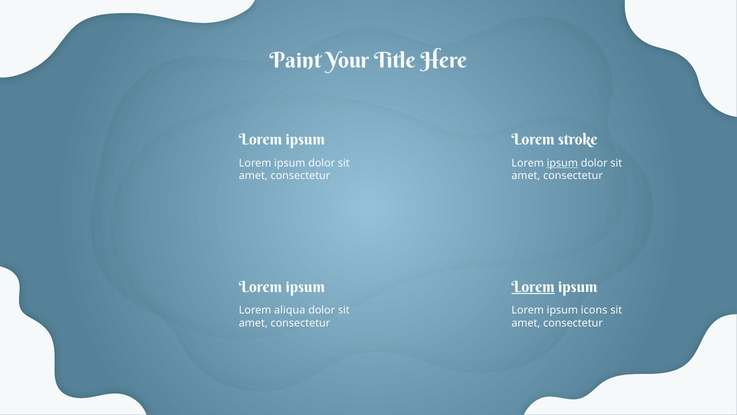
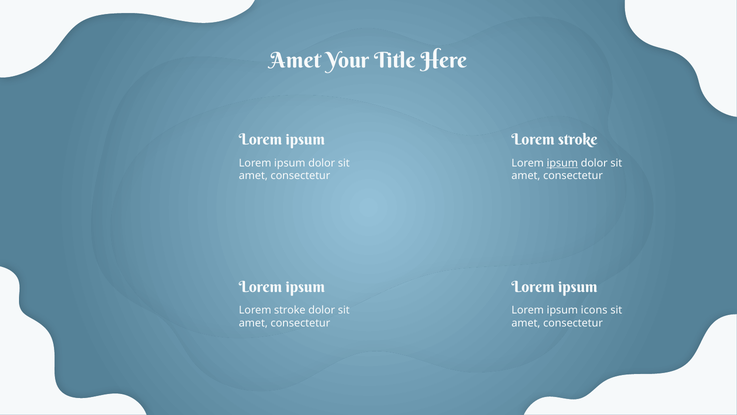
Paint at (295, 61): Paint -> Amet
Lorem at (533, 287) underline: present -> none
aliqua at (290, 310): aliqua -> stroke
